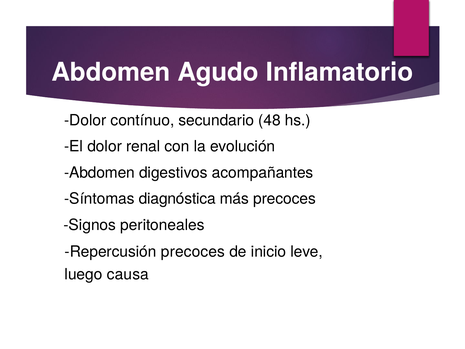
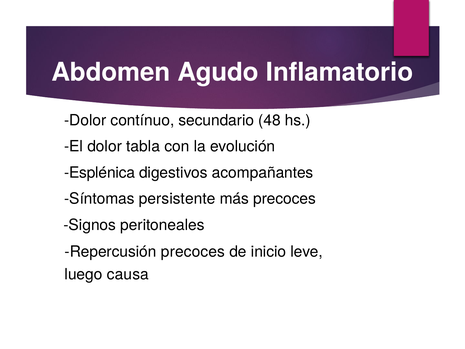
renal: renal -> tabla
Abdomen at (100, 173): Abdomen -> Esplénica
diagnóstica: diagnóstica -> persistente
